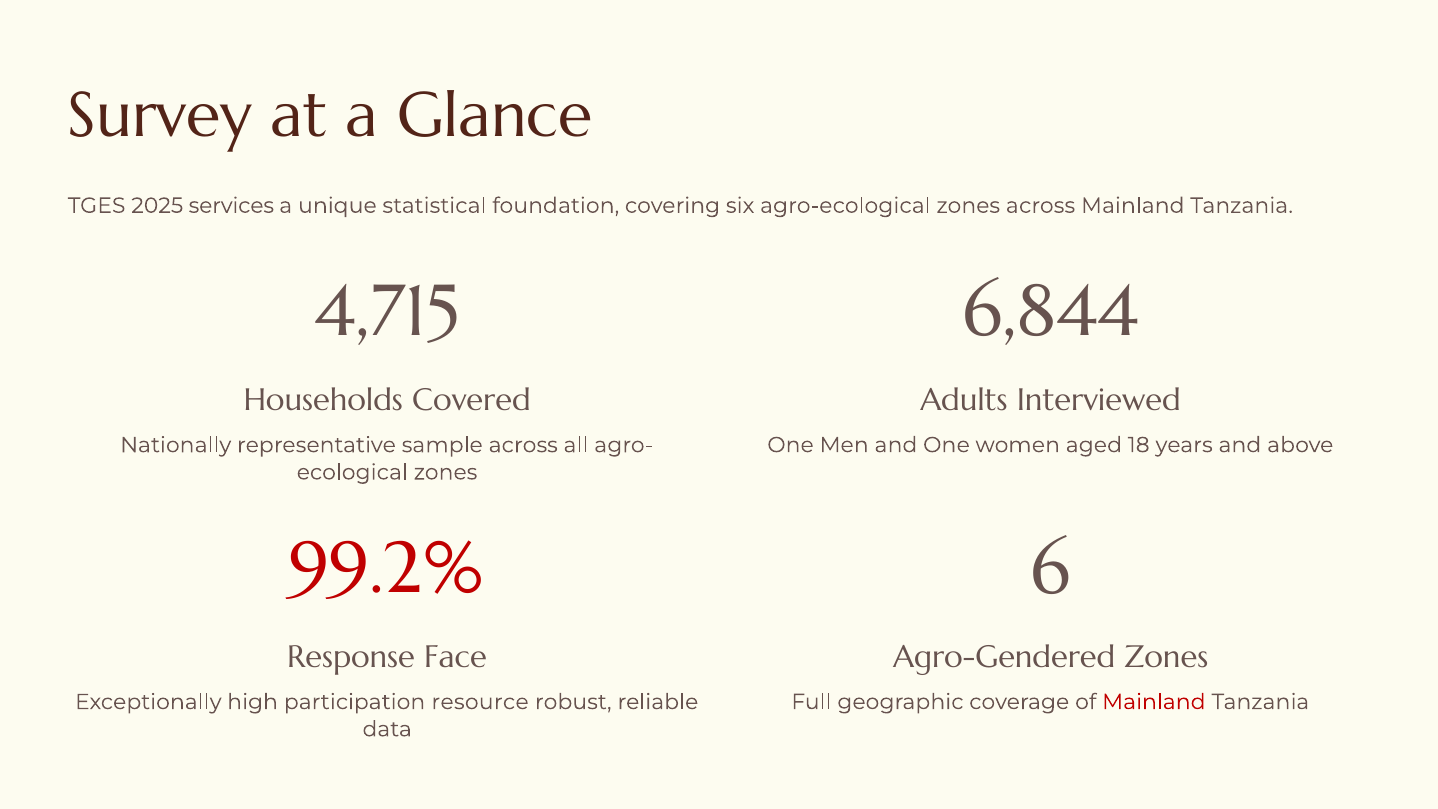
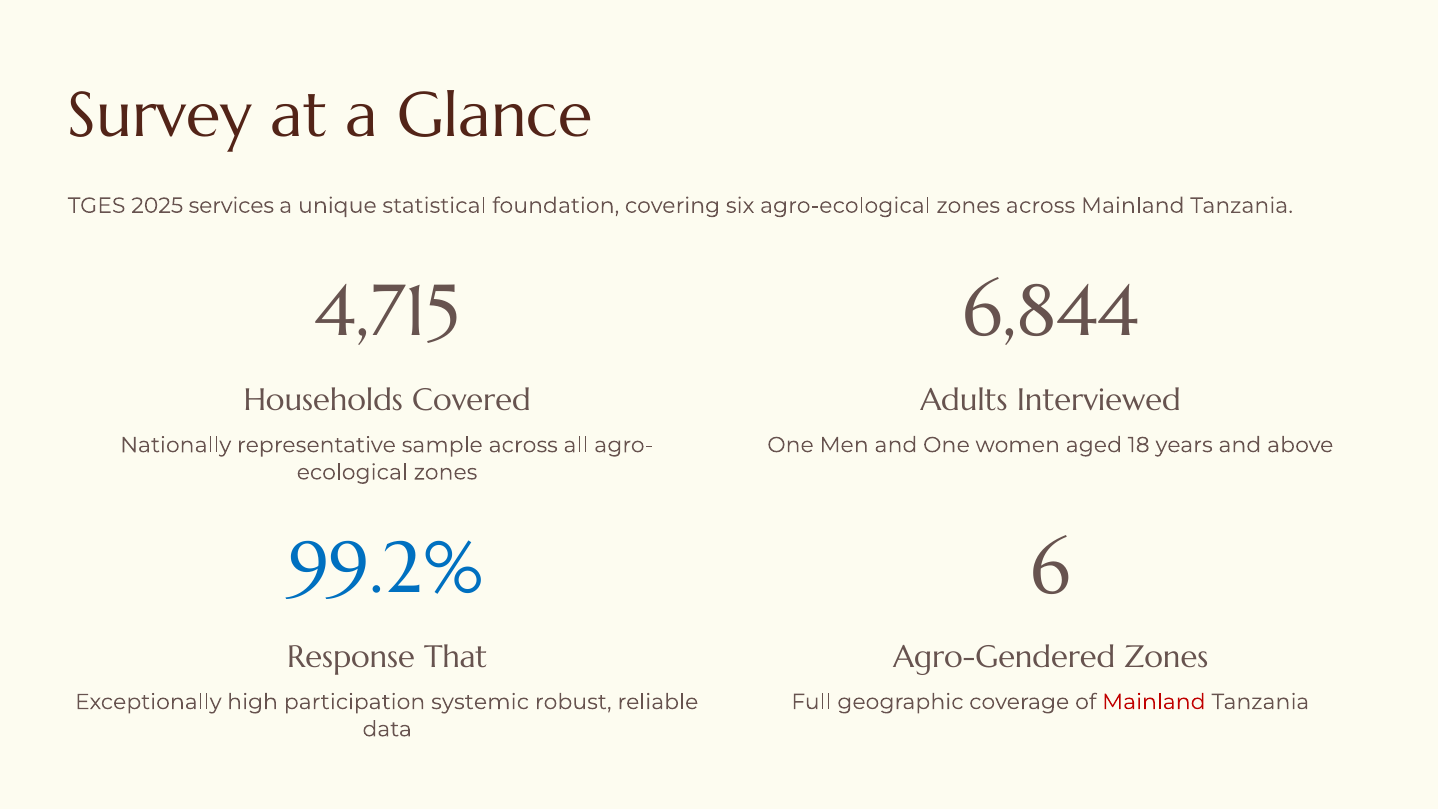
99.2% colour: red -> blue
Face: Face -> That
resource: resource -> systemic
